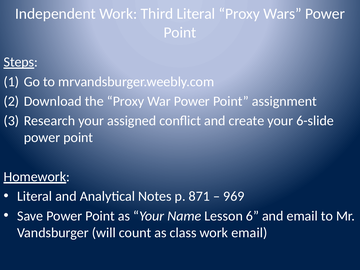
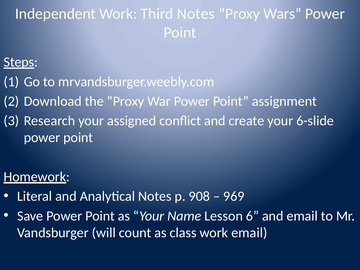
Third Literal: Literal -> Notes
871: 871 -> 908
